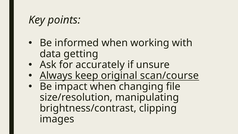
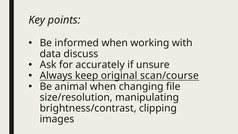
getting: getting -> discuss
impact: impact -> animal
